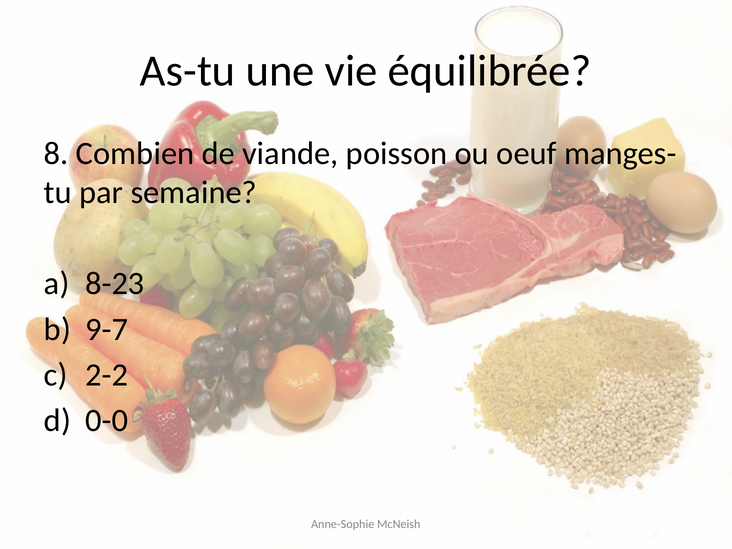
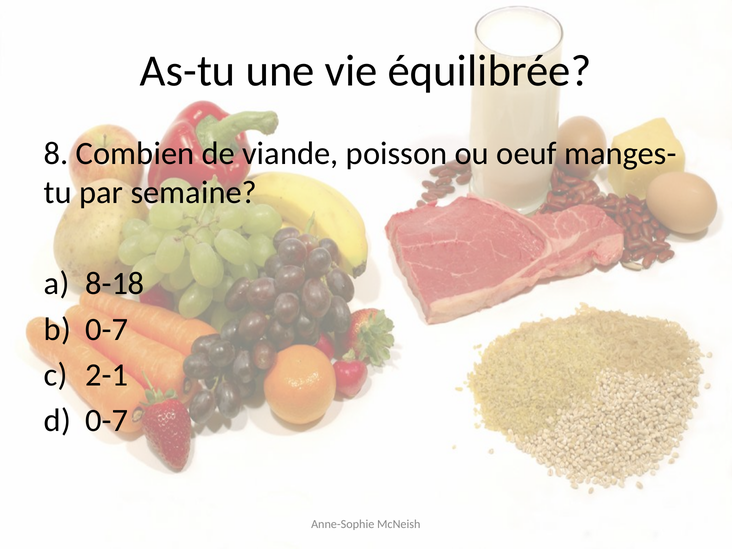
8-23: 8-23 -> 8-18
9-7 at (107, 329): 9-7 -> 0-7
2-2: 2-2 -> 2-1
0-0 at (107, 420): 0-0 -> 0-7
